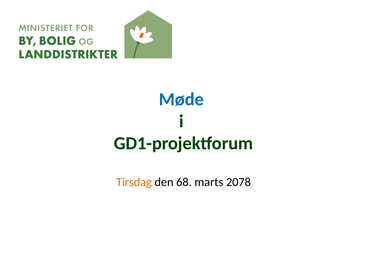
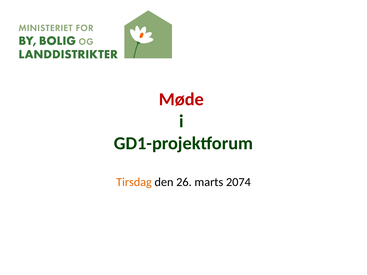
Møde colour: blue -> red
68: 68 -> 26
2078: 2078 -> 2074
